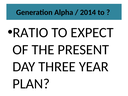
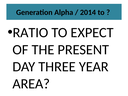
PLAN: PLAN -> AREA
